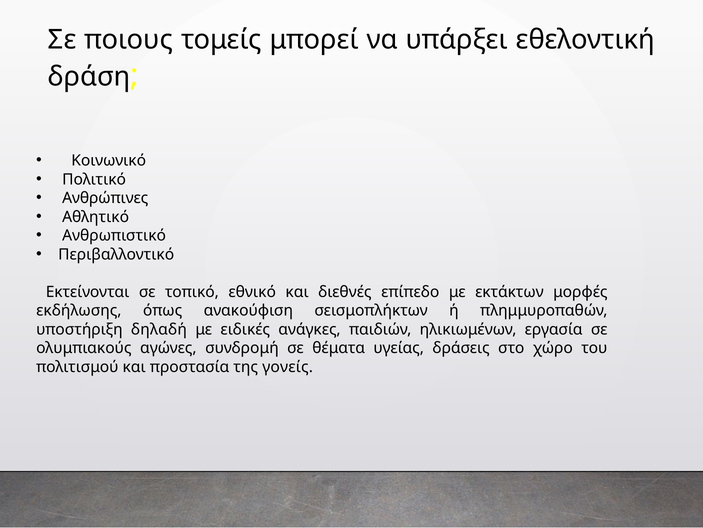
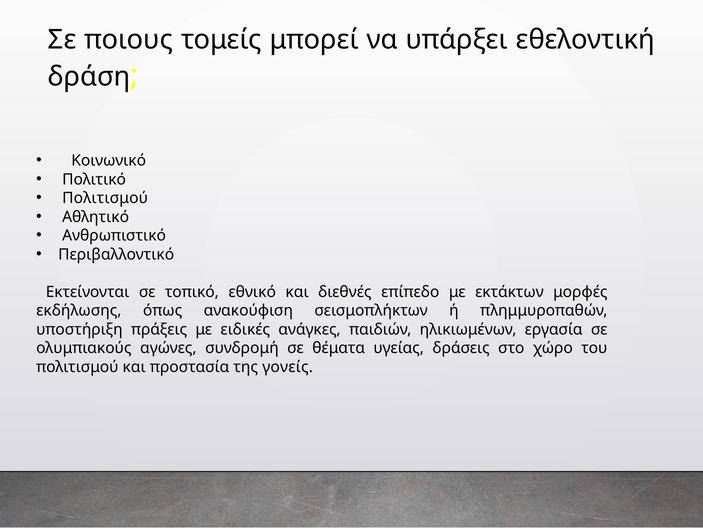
Ανθρώπινες at (105, 198): Ανθρώπινες -> Πολιτισμού
δηλαδή: δηλαδή -> πράξεις
